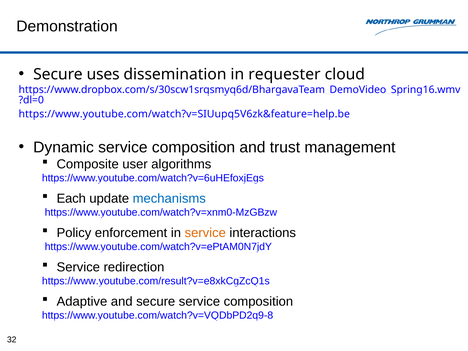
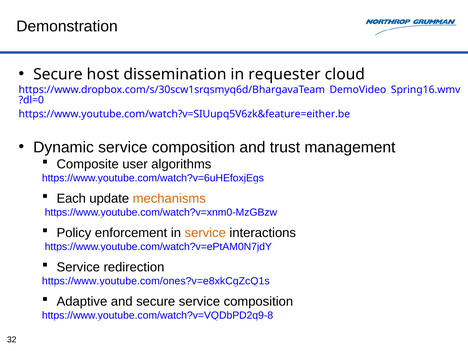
uses: uses -> host
https://www.youtube.com/watch?v=SIUupq5V6zk&feature=help.be: https://www.youtube.com/watch?v=SIUupq5V6zk&feature=help.be -> https://www.youtube.com/watch?v=SIUupq5V6zk&feature=either.be
mechanisms colour: blue -> orange
https://www.youtube.com/result?v=e8xkCgZcQ1s: https://www.youtube.com/result?v=e8xkCgZcQ1s -> https://www.youtube.com/ones?v=e8xkCgZcQ1s
